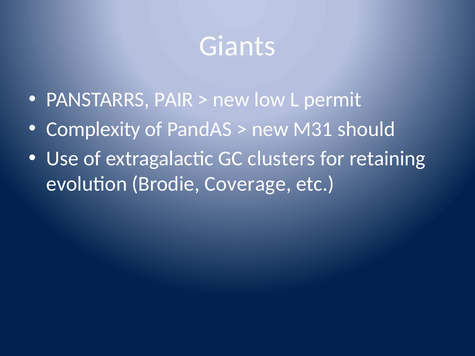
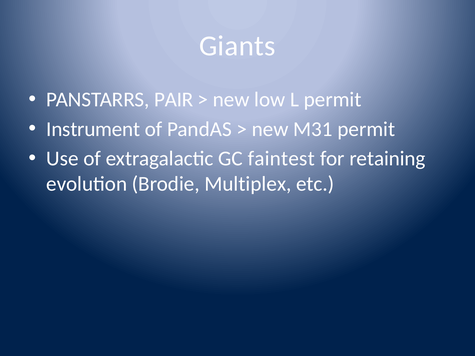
Complexity: Complexity -> Instrument
M31 should: should -> permit
clusters: clusters -> faintest
Coverage: Coverage -> Multiplex
